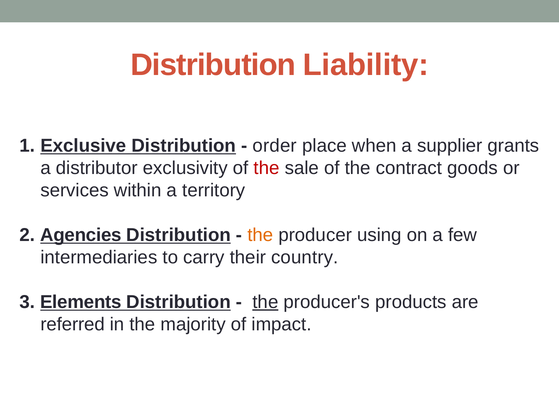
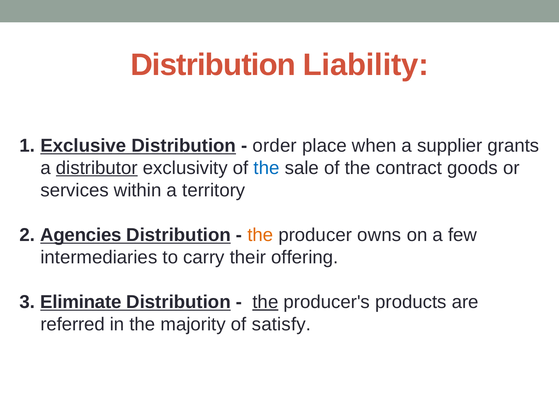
distributor underline: none -> present
the at (267, 168) colour: red -> blue
using: using -> owns
country: country -> offering
Elements: Elements -> Eliminate
impact: impact -> satisfy
